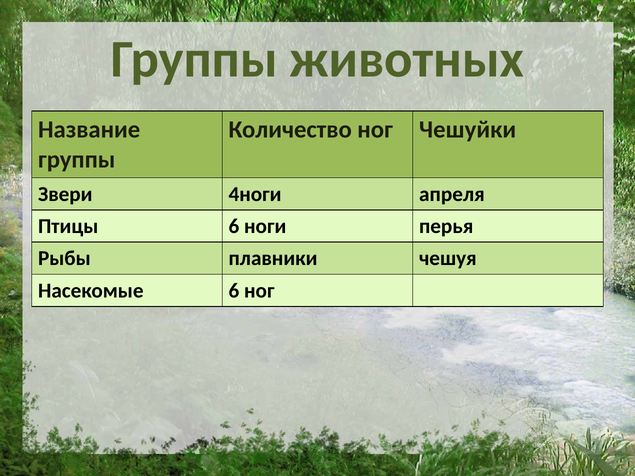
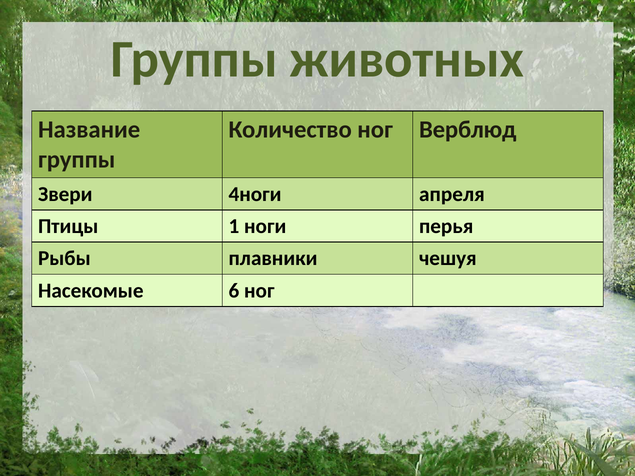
Чешуйки: Чешуйки -> Верблюд
Птицы 6: 6 -> 1
